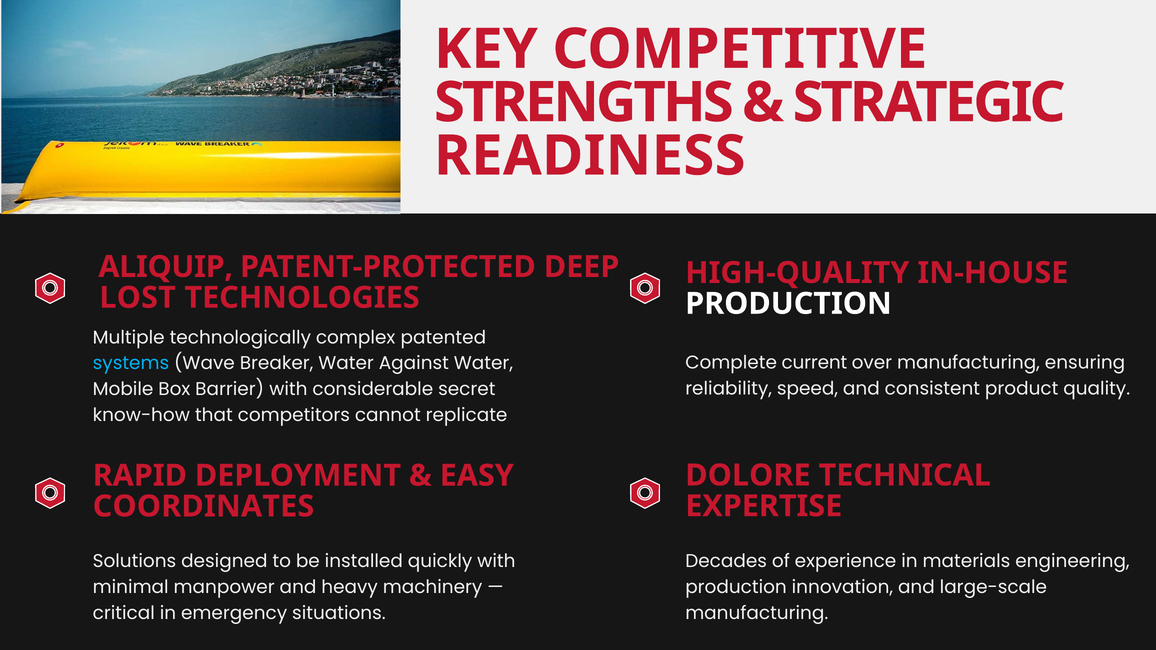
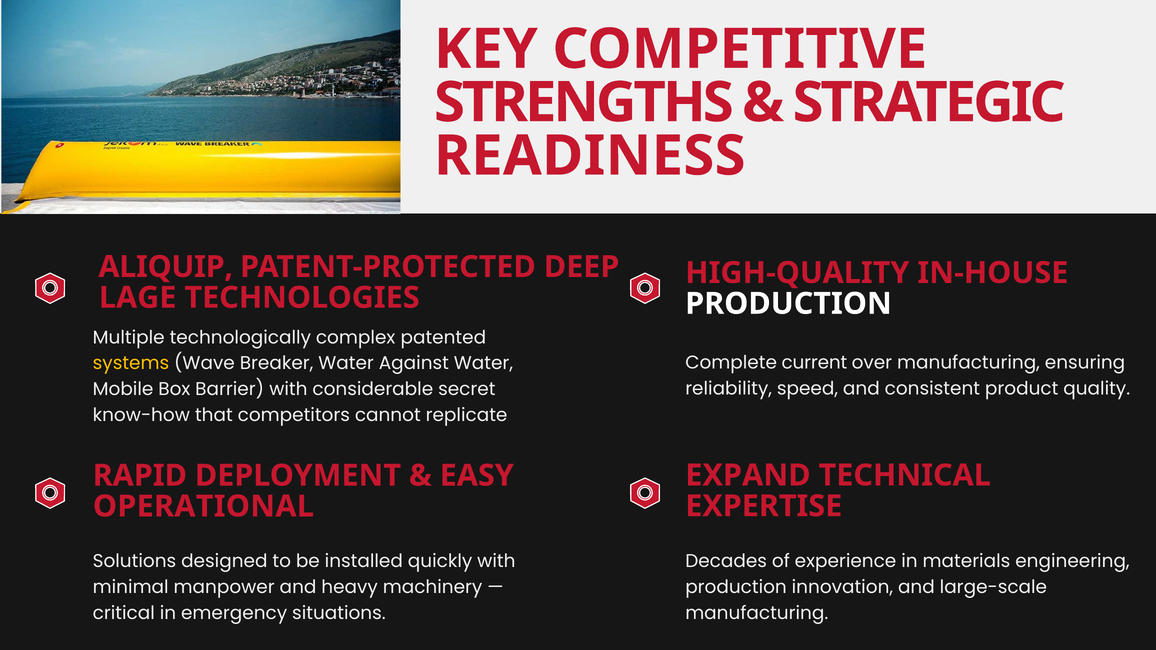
LOST: LOST -> LAGE
systems colour: light blue -> yellow
DOLORE: DOLORE -> EXPAND
COORDINATES: COORDINATES -> OPERATIONAL
